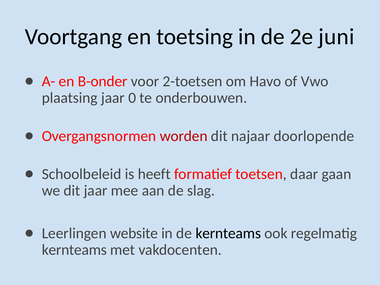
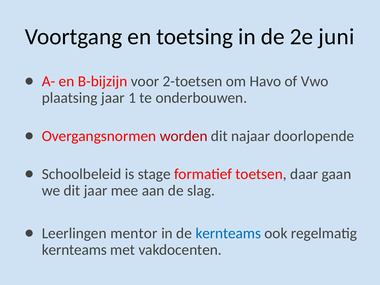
B-onder: B-onder -> B-bijzijn
0: 0 -> 1
heeft: heeft -> stage
website: website -> mentor
kernteams at (228, 233) colour: black -> blue
